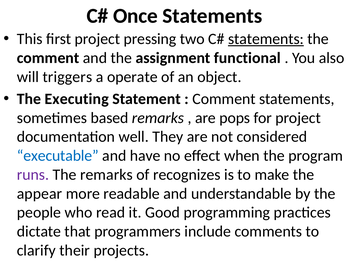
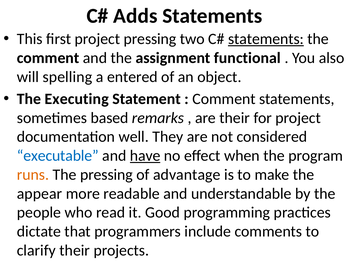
Once: Once -> Adds
triggers: triggers -> spelling
operate: operate -> entered
are pops: pops -> their
have underline: none -> present
runs colour: purple -> orange
The remarks: remarks -> pressing
recognizes: recognizes -> advantage
